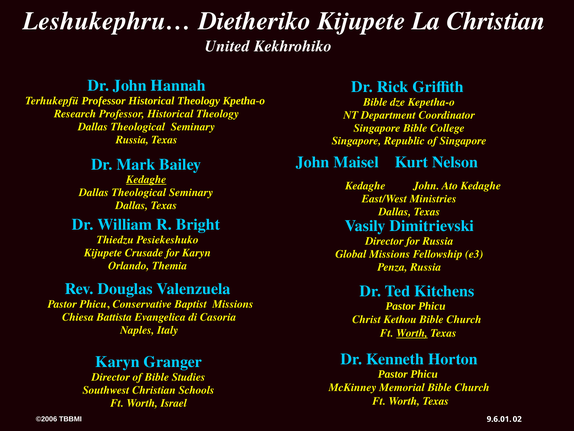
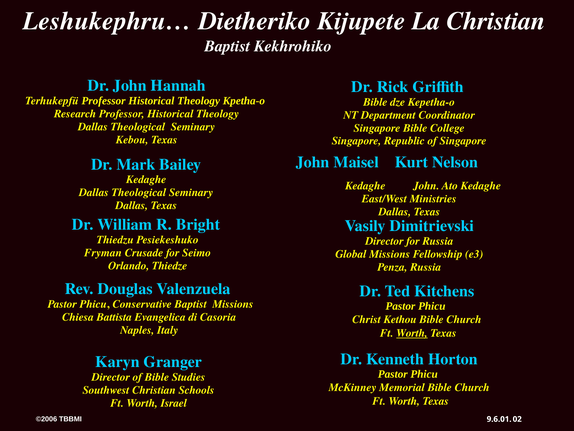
United at (227, 46): United -> Baptist
Russia at (132, 140): Russia -> Kebou
Kedaghe at (146, 179) underline: present -> none
Kijupete at (103, 252): Kijupete -> Fryman
for Karyn: Karyn -> Seimo
Themia: Themia -> Thiedze
